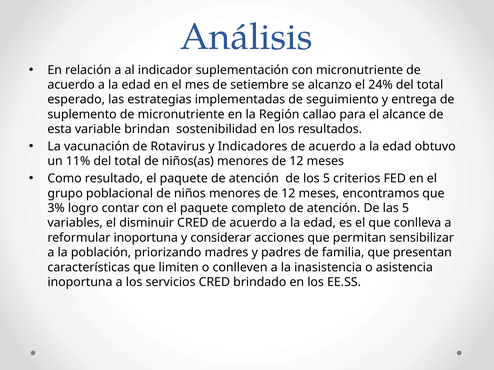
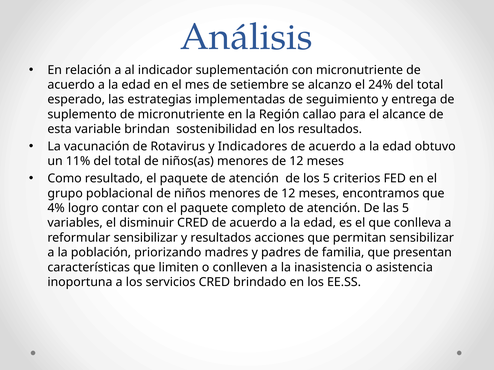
3%: 3% -> 4%
reformular inoportuna: inoportuna -> sensibilizar
y considerar: considerar -> resultados
